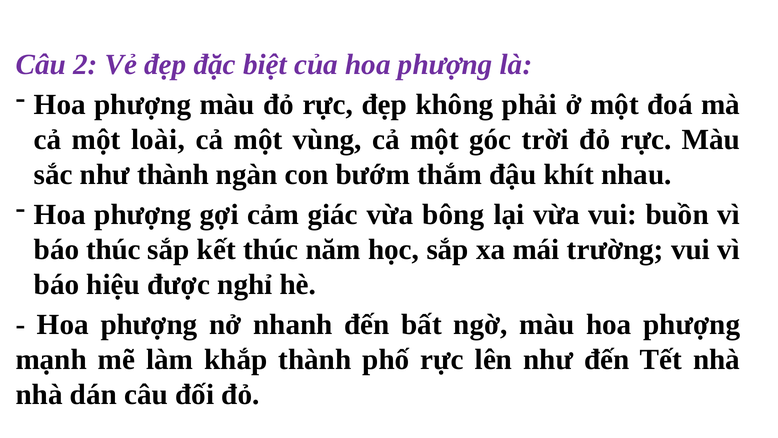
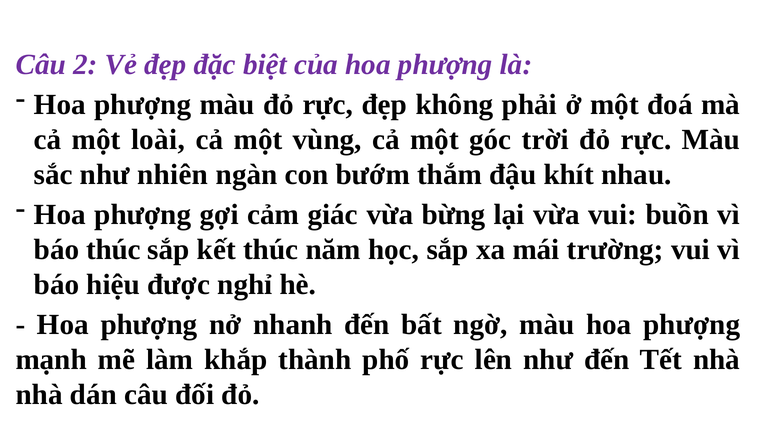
như thành: thành -> nhiên
bông: bông -> bừng
